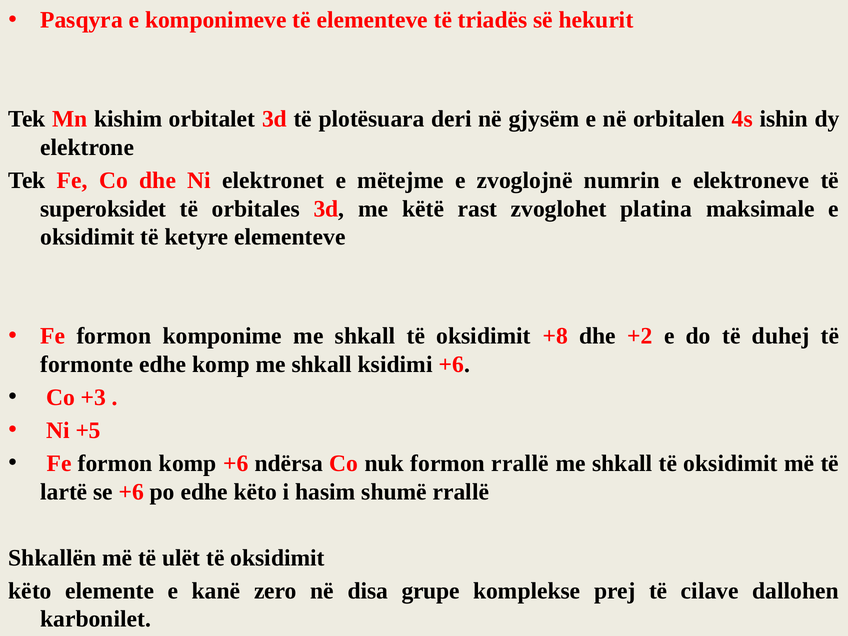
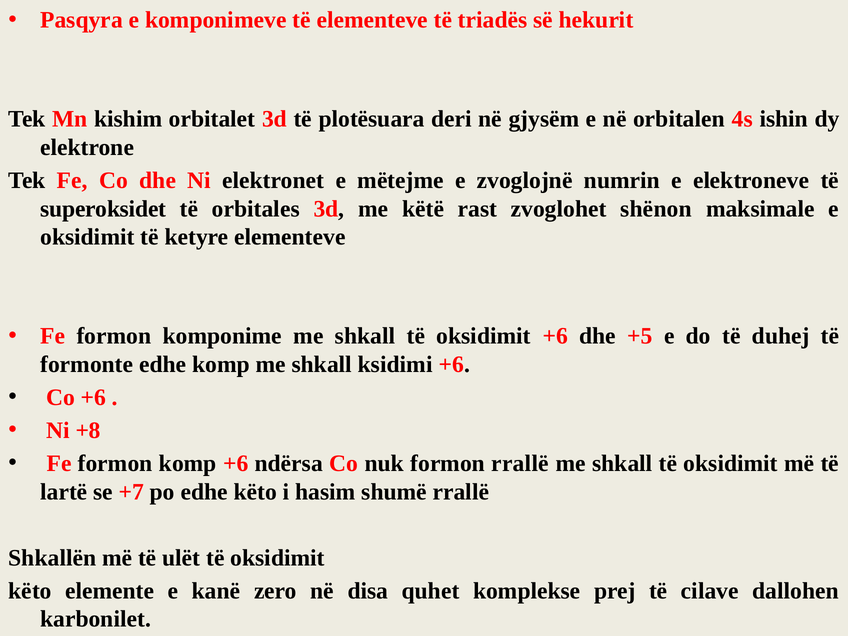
platina: platina -> shënon
oksidimit +8: +8 -> +6
+2: +2 -> +5
Co +3: +3 -> +6
+5: +5 -> +8
se +6: +6 -> +7
grupe: grupe -> quhet
